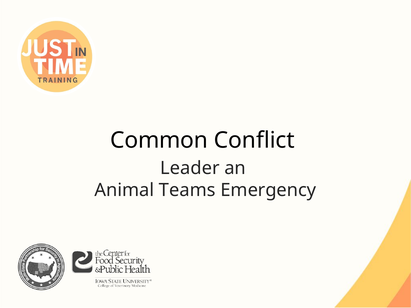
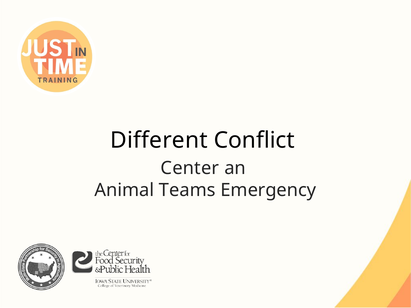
Common: Common -> Different
Leader: Leader -> Center
